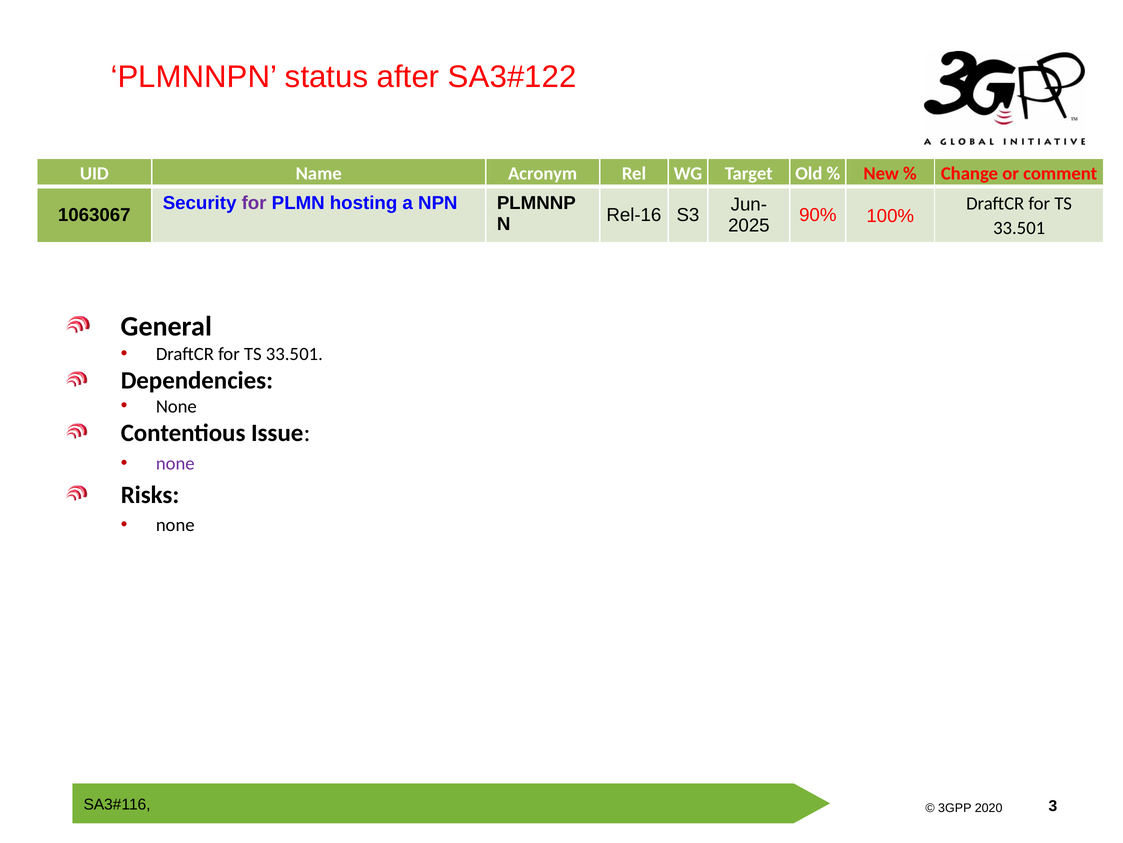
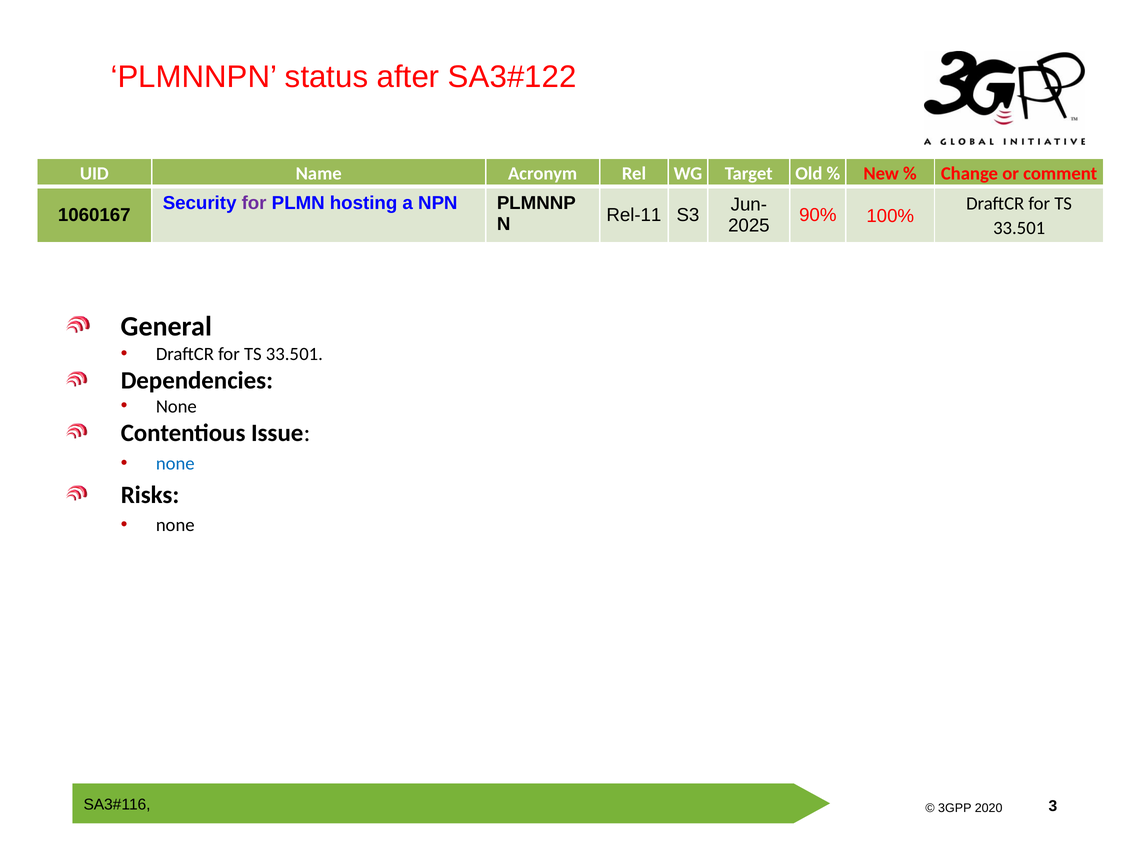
1063067: 1063067 -> 1060167
Rel-16: Rel-16 -> Rel-11
none at (175, 463) colour: purple -> blue
